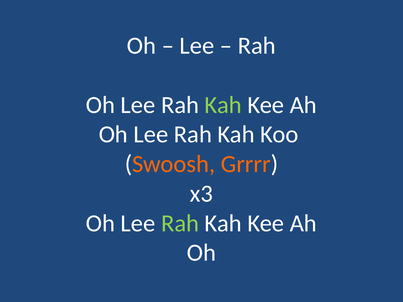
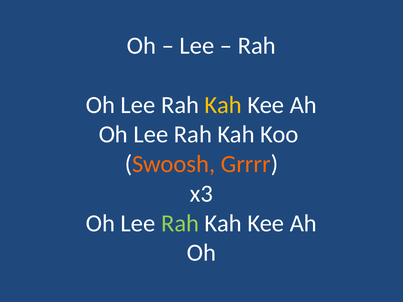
Kah at (223, 105) colour: light green -> yellow
